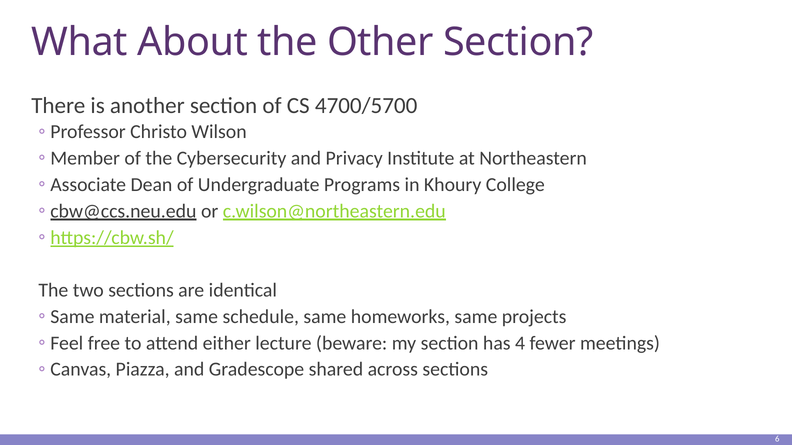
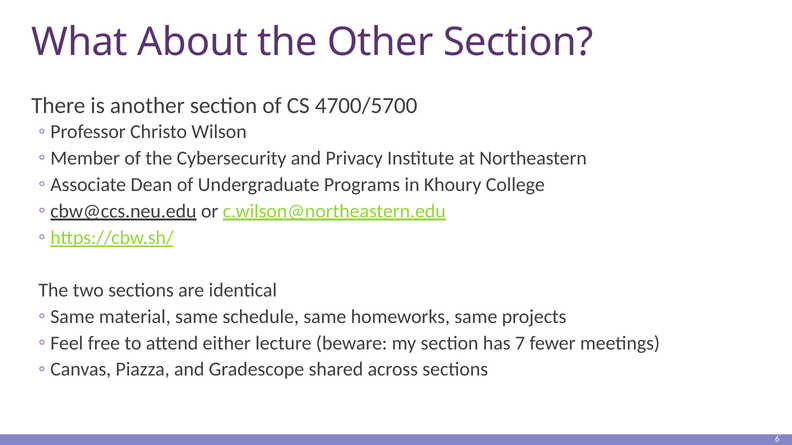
4: 4 -> 7
